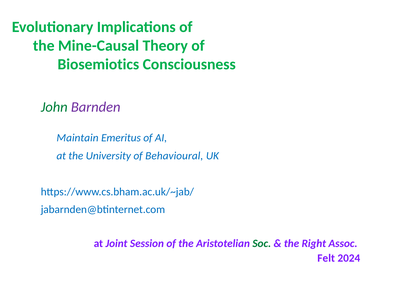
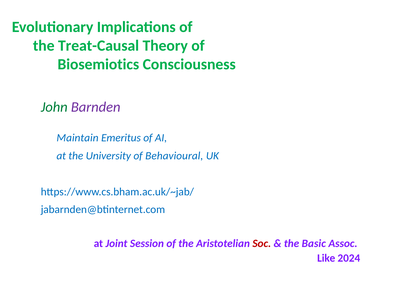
Mine-Causal: Mine-Causal -> Treat-Causal
Soc colour: green -> red
Right: Right -> Basic
Felt: Felt -> Like
